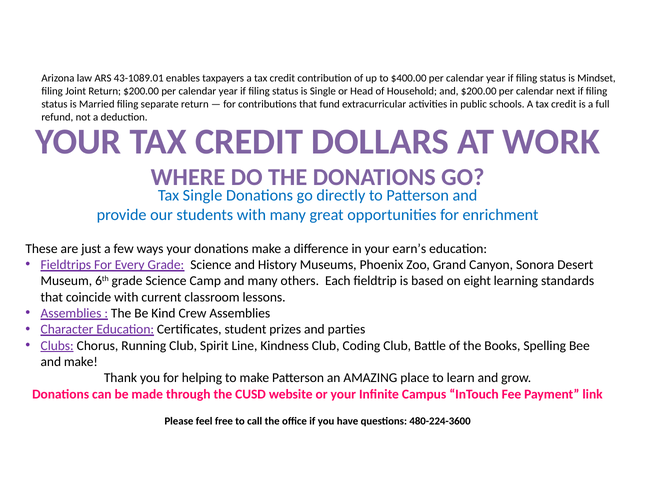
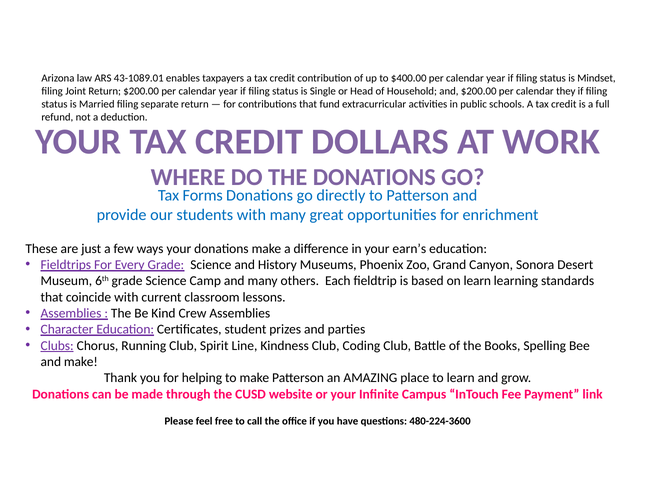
next: next -> they
Tax Single: Single -> Forms
on eight: eight -> learn
